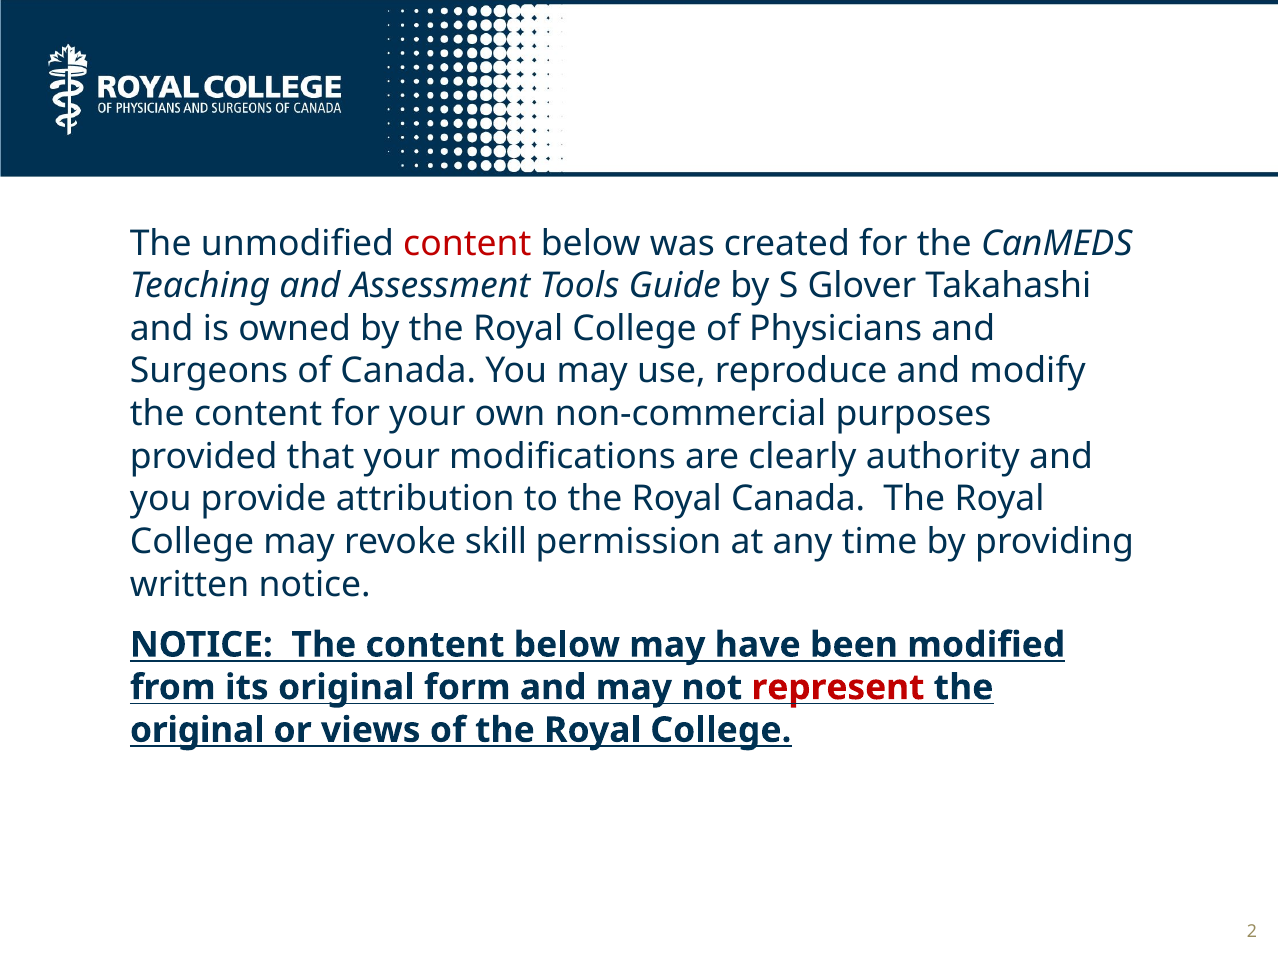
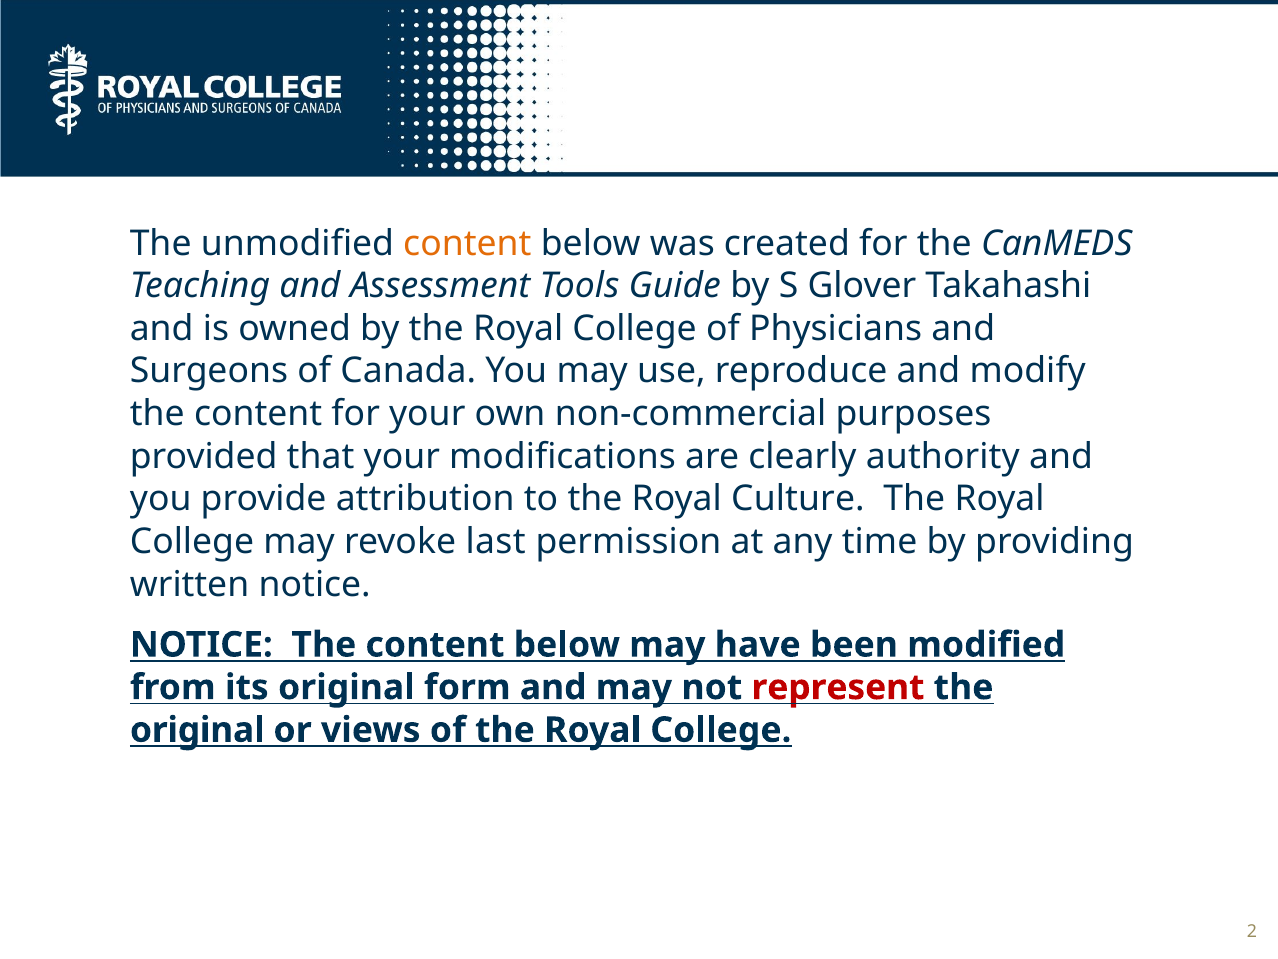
content at (467, 243) colour: red -> orange
Royal Canada: Canada -> Culture
skill: skill -> last
